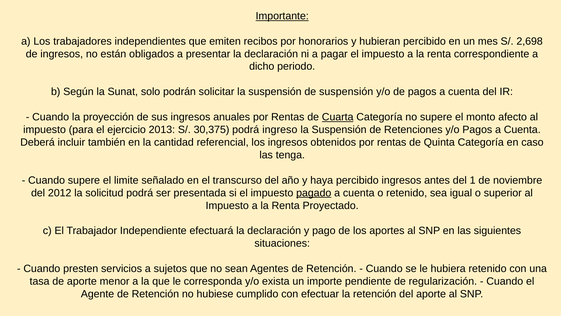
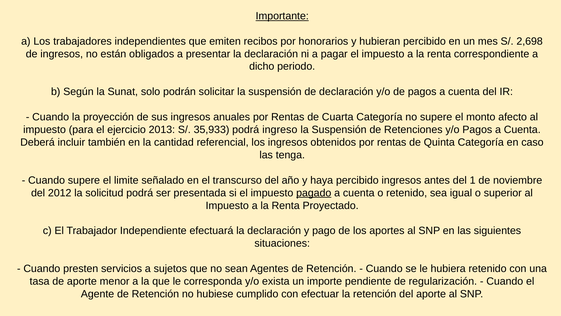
de suspensión: suspensión -> declaración
Cuarta underline: present -> none
30,375: 30,375 -> 35,933
